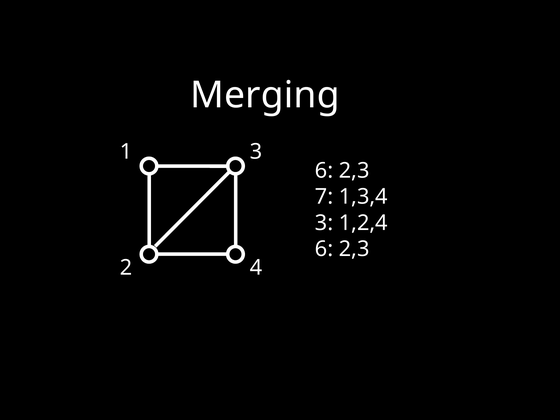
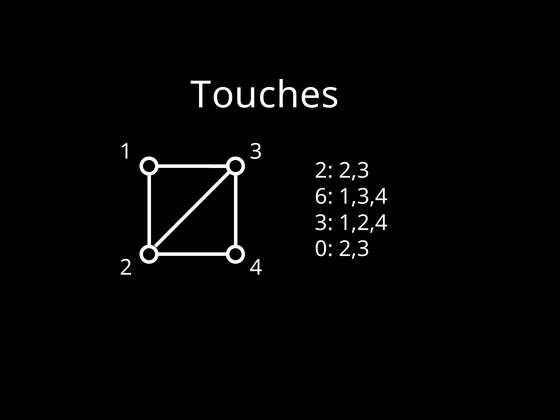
Merging: Merging -> Touches
6 at (324, 171): 6 -> 2
7: 7 -> 6
6 at (324, 249): 6 -> 0
